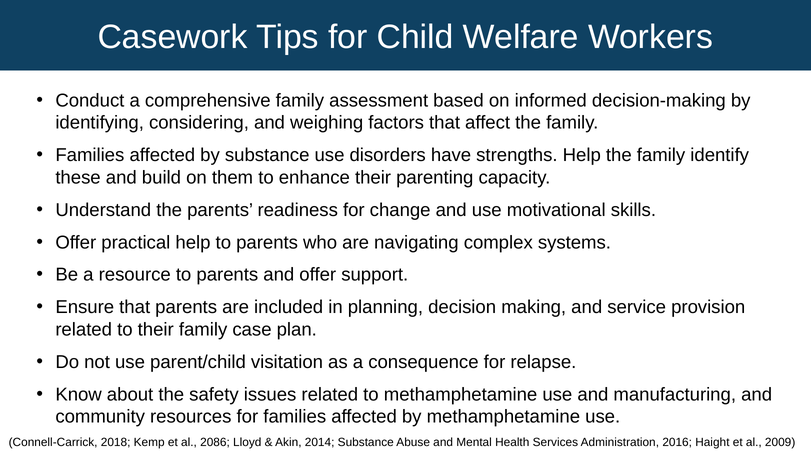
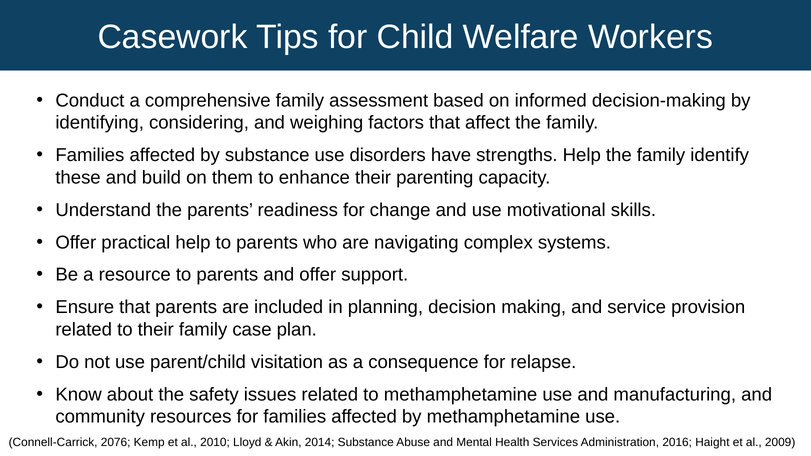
2018: 2018 -> 2076
2086: 2086 -> 2010
